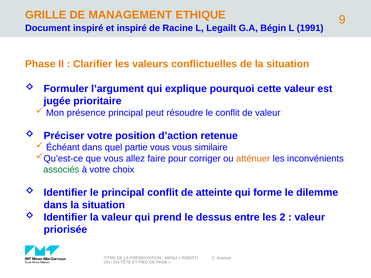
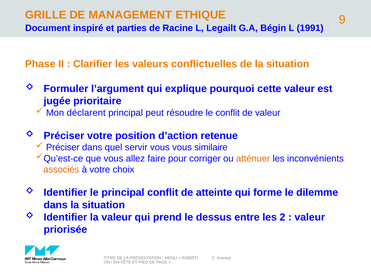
et inspiré: inspiré -> parties
présence: présence -> déclarent
Échéant at (63, 147): Échéant -> Préciser
partie: partie -> servir
associés colour: green -> orange
